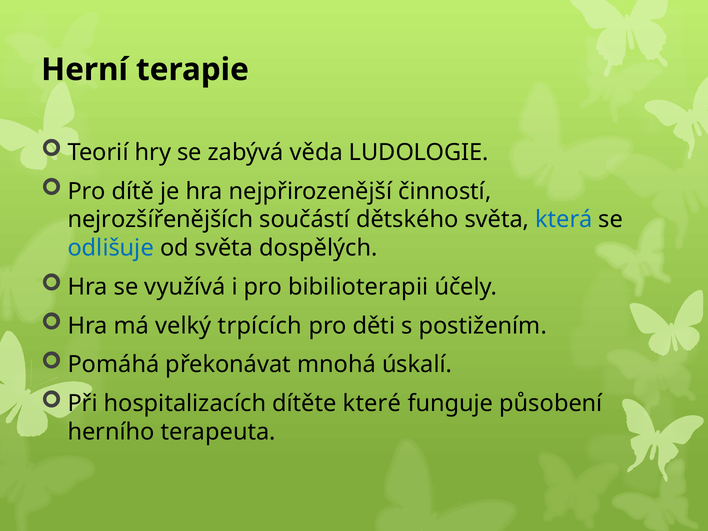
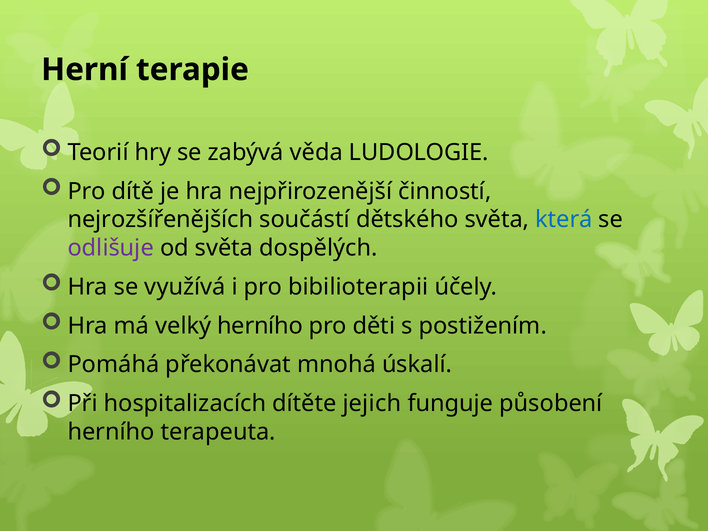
odlišuje colour: blue -> purple
velký trpících: trpících -> herního
které: které -> jejich
